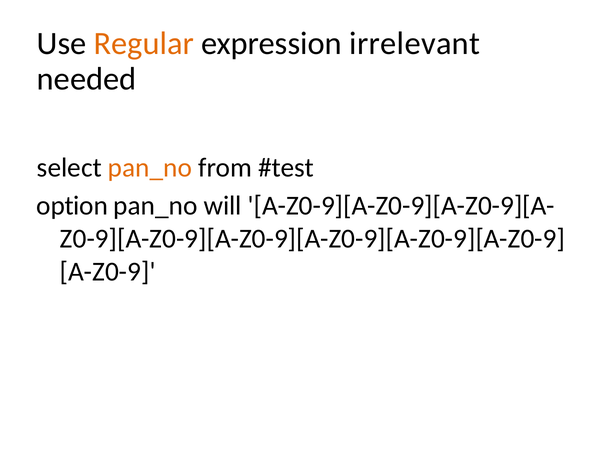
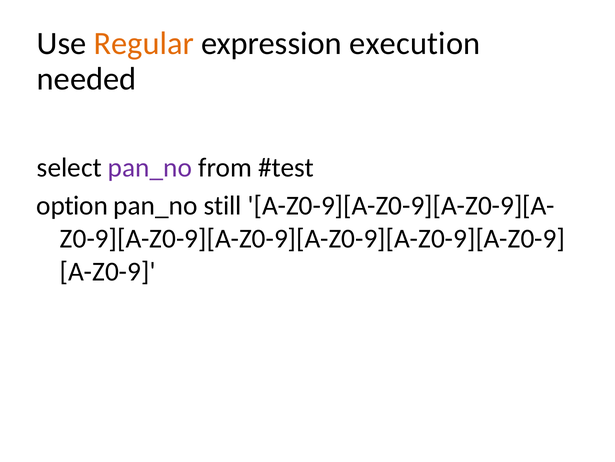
irrelevant: irrelevant -> execution
pan_no at (150, 167) colour: orange -> purple
will: will -> still
